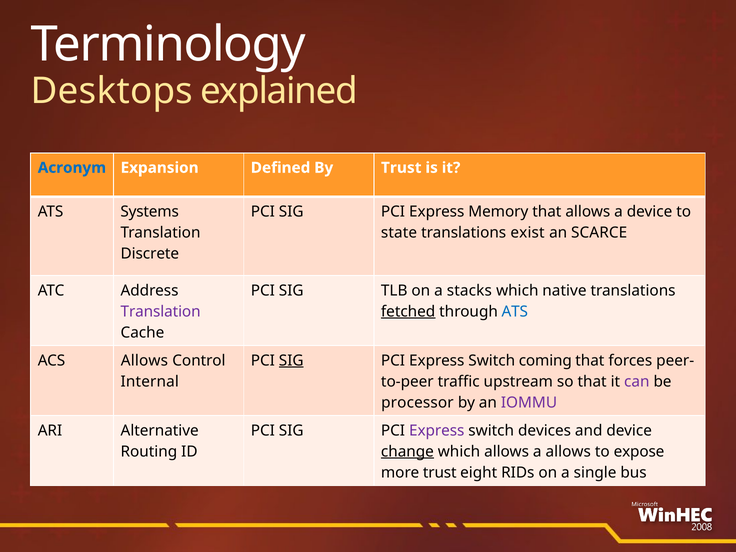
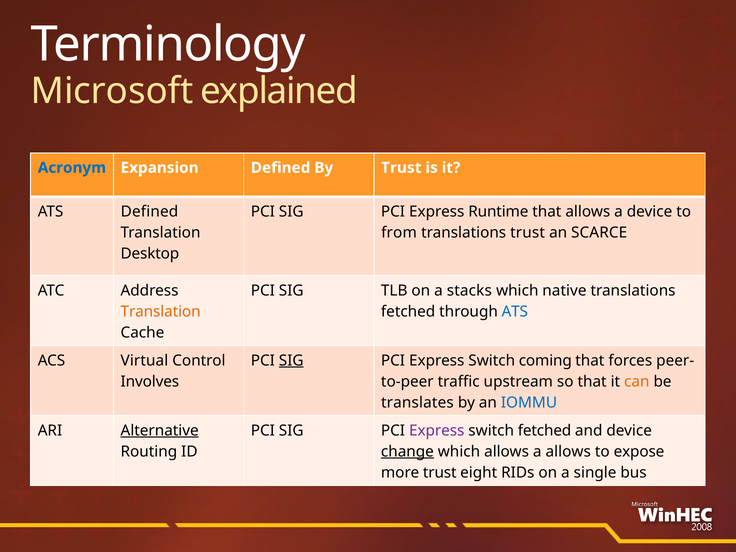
Desktops: Desktops -> Microsoft
ATS Systems: Systems -> Defined
Memory: Memory -> Runtime
state: state -> from
translations exist: exist -> trust
Discrete: Discrete -> Desktop
Translation at (161, 311) colour: purple -> orange
fetched at (408, 311) underline: present -> none
ACS Allows: Allows -> Virtual
Internal: Internal -> Involves
can colour: purple -> orange
processor: processor -> translates
IOMMU colour: purple -> blue
Alternative underline: none -> present
switch devices: devices -> fetched
